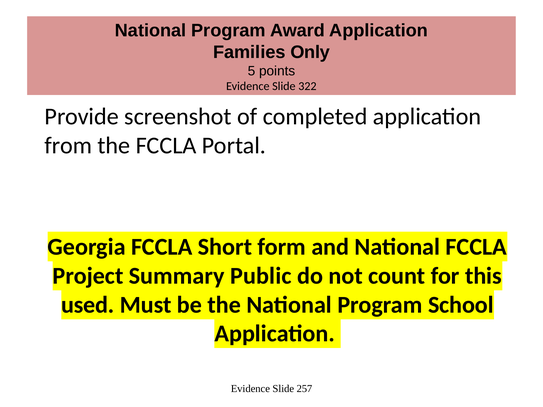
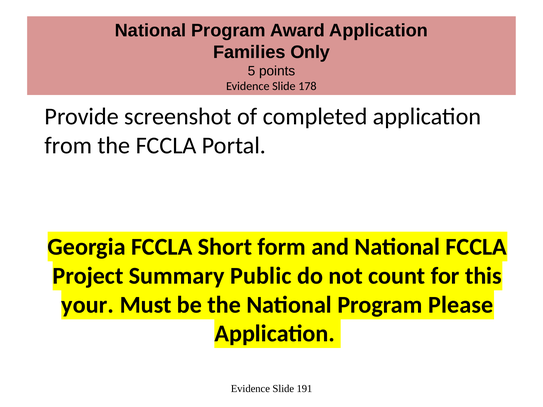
322: 322 -> 178
used: used -> your
School: School -> Please
257: 257 -> 191
